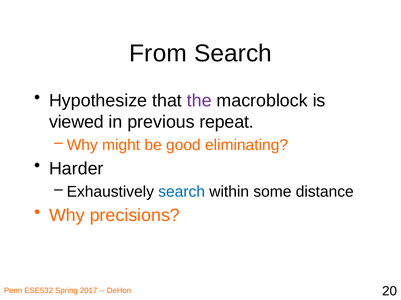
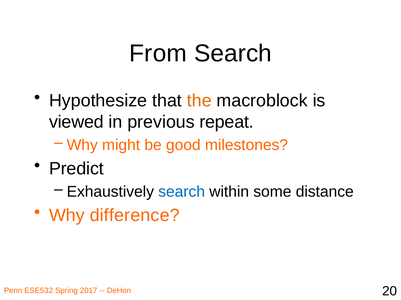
the colour: purple -> orange
eliminating: eliminating -> milestones
Harder: Harder -> Predict
precisions: precisions -> difference
